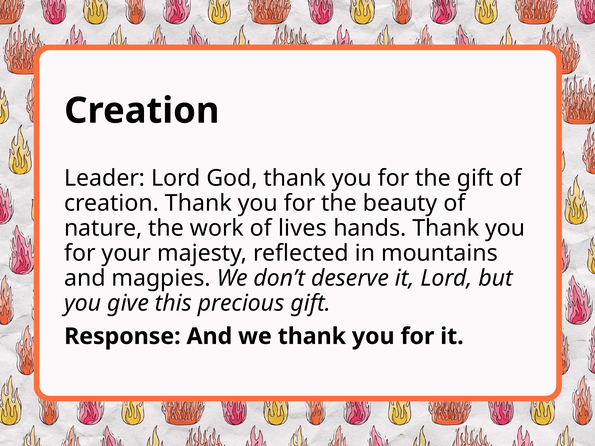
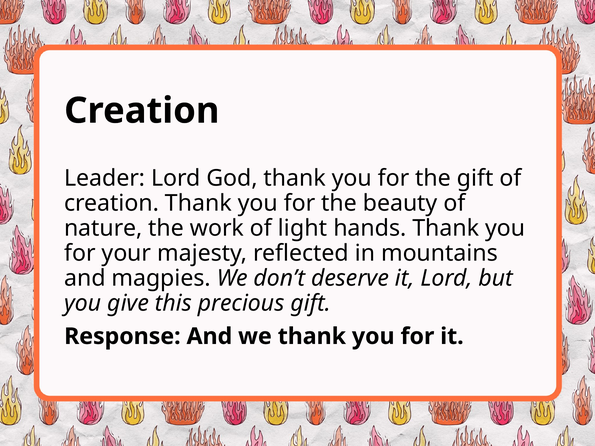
lives: lives -> light
